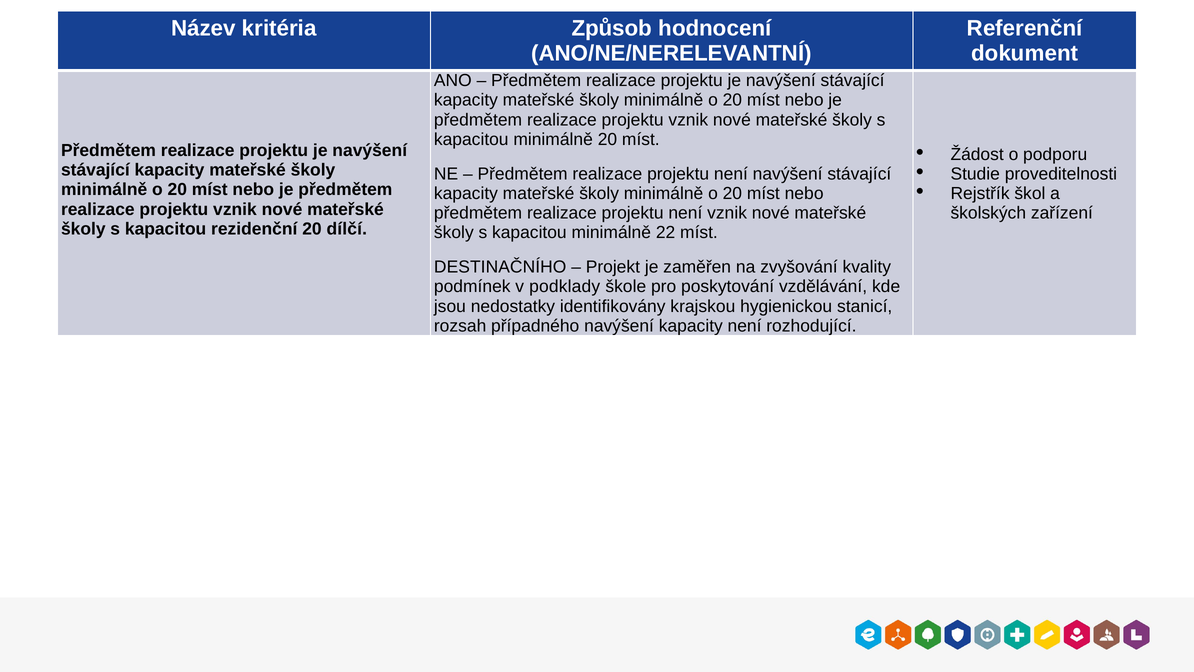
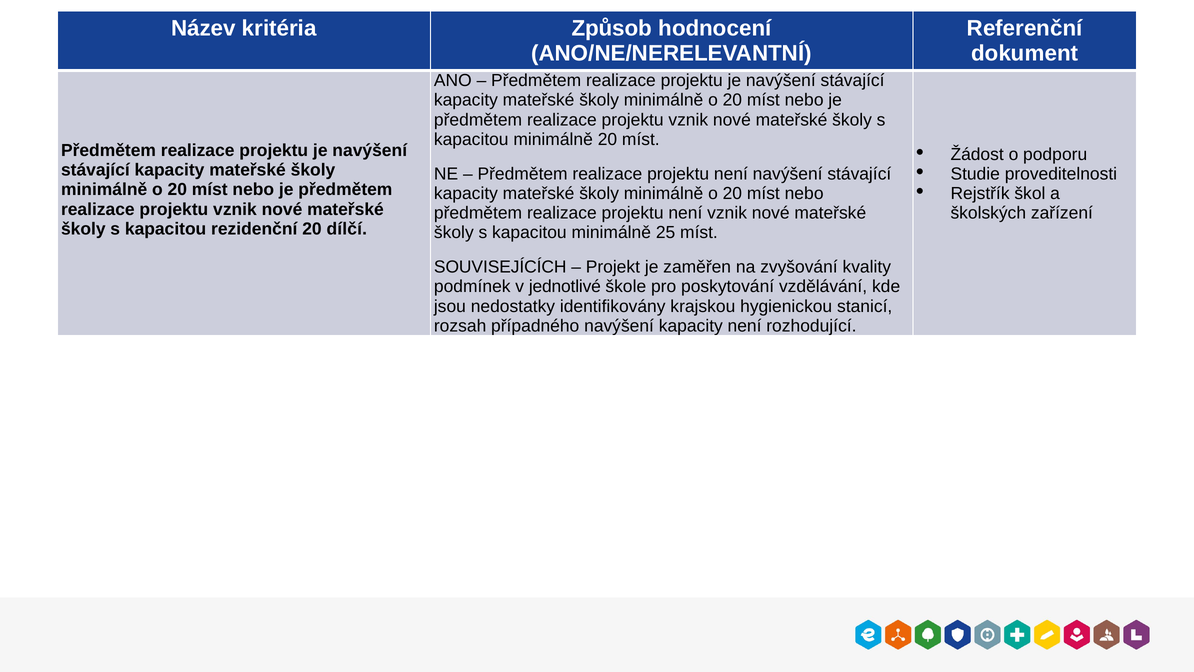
22: 22 -> 25
DESTINAČNÍHO: DESTINAČNÍHO -> SOUVISEJÍCÍCH
podklady: podklady -> jednotlivé
